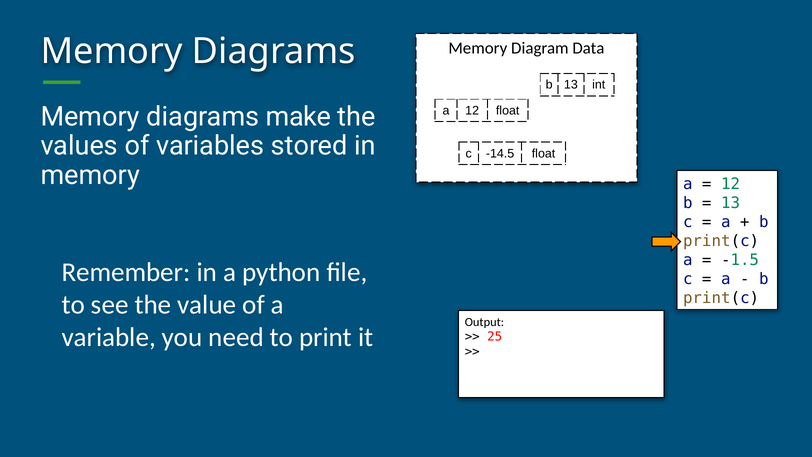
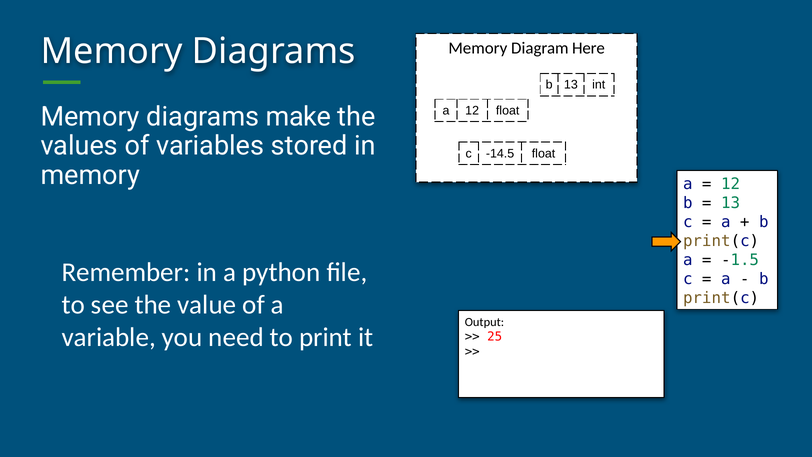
Data: Data -> Here
